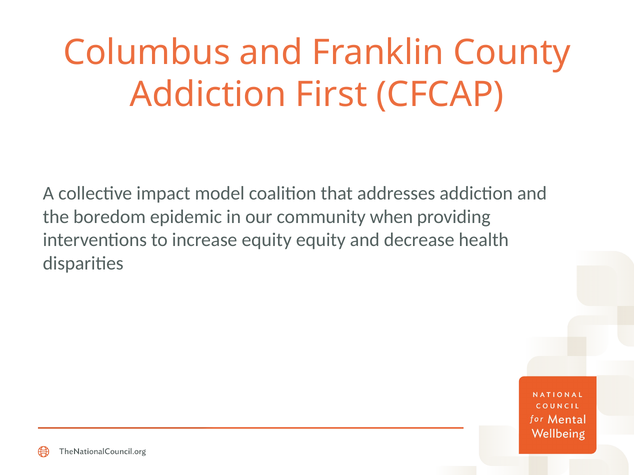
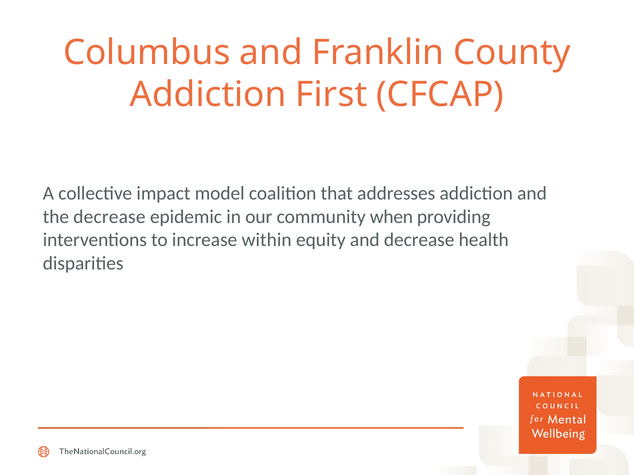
the boredom: boredom -> decrease
increase equity: equity -> within
